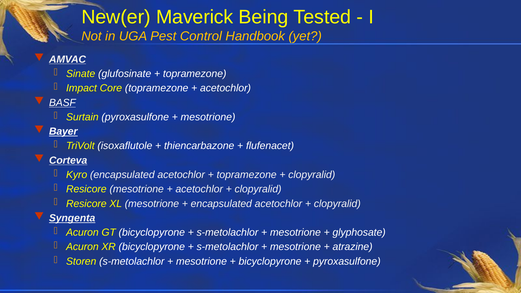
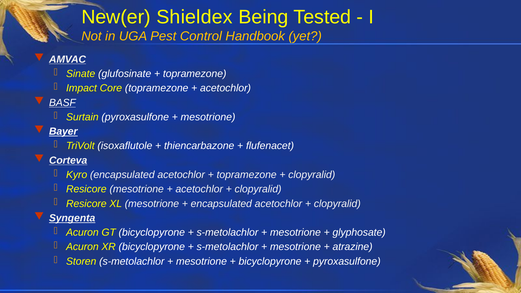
Maverick: Maverick -> Shieldex
